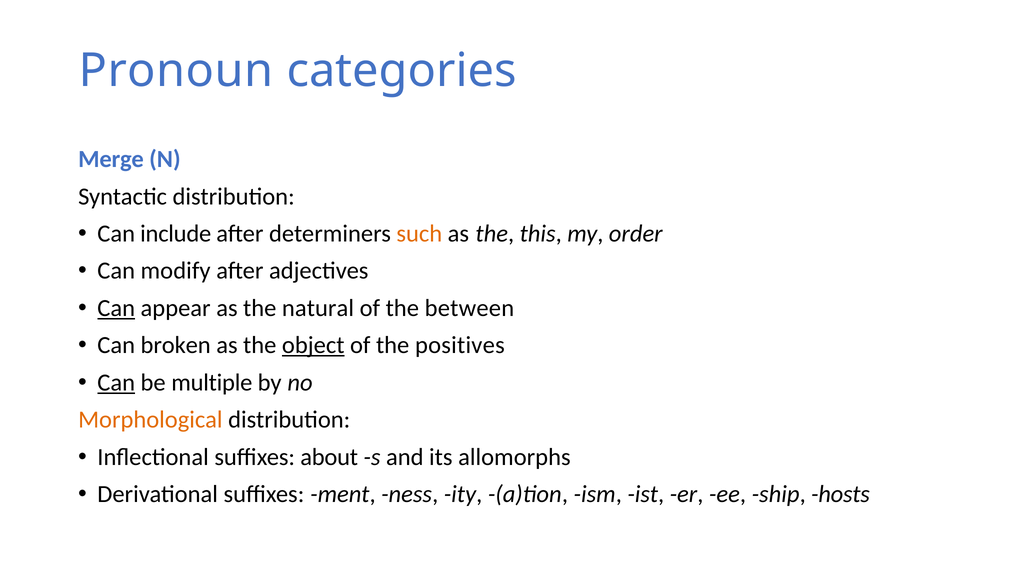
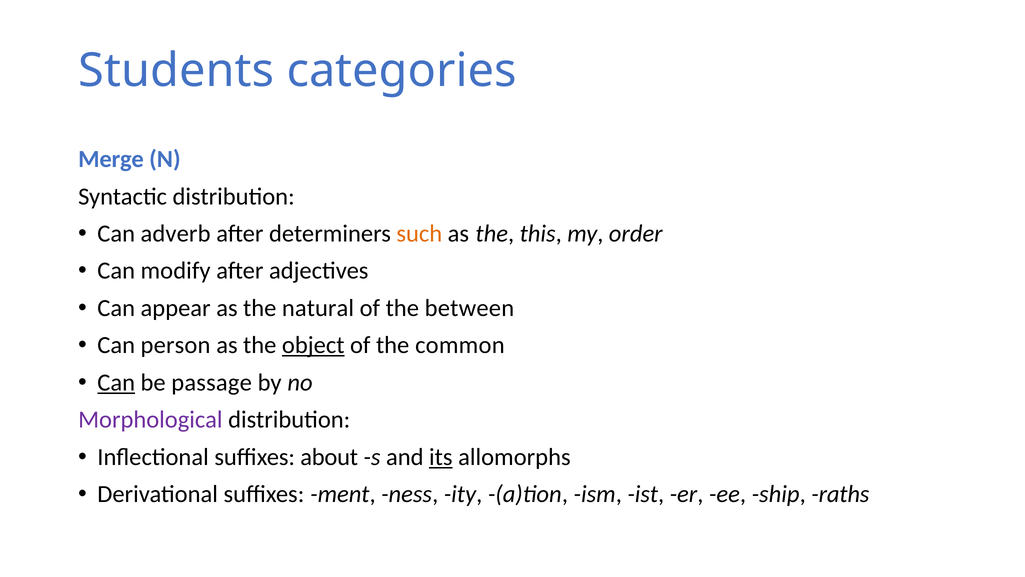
Pronoun: Pronoun -> Students
include: include -> adverb
Can at (116, 308) underline: present -> none
broken: broken -> person
positives: positives -> common
multiple: multiple -> passage
Morphological colour: orange -> purple
its underline: none -> present
hosts: hosts -> raths
